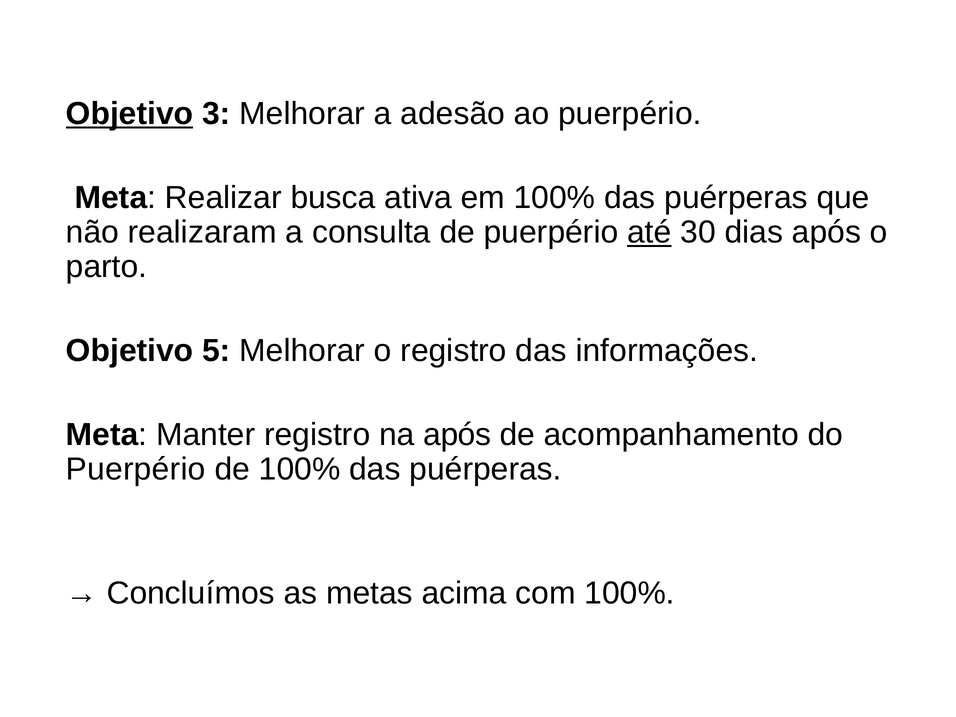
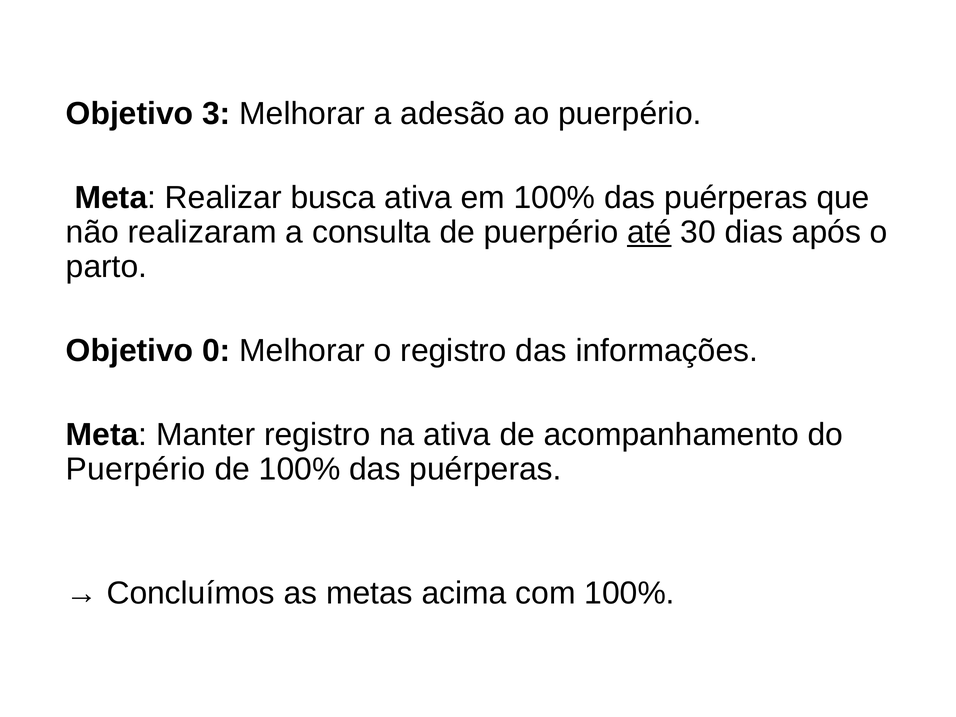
Objetivo at (130, 114) underline: present -> none
5: 5 -> 0
na após: após -> ativa
